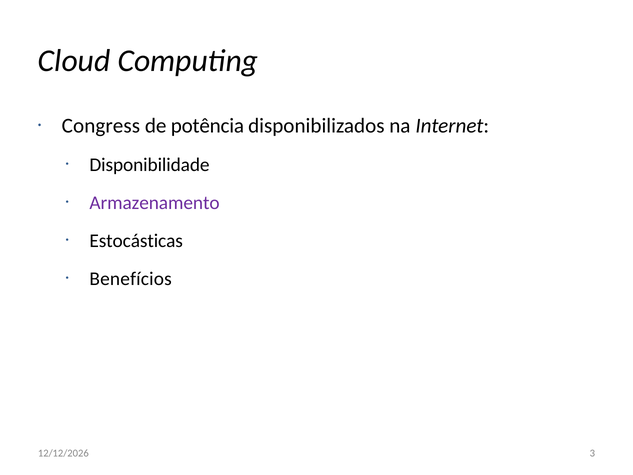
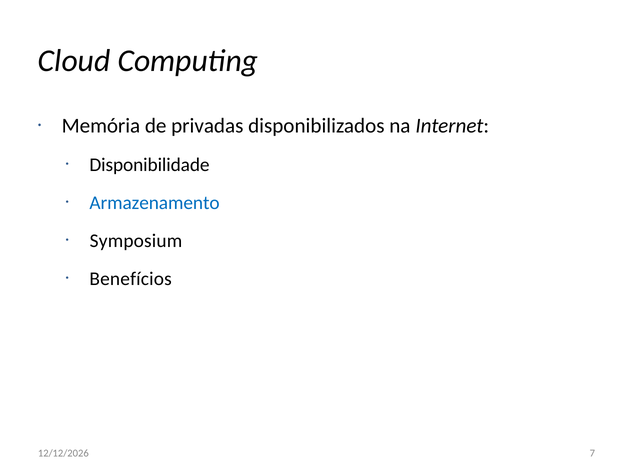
Congress: Congress -> Memória
potência: potência -> privadas
Armazenamento colour: purple -> blue
Estocásticas: Estocásticas -> Symposium
3: 3 -> 7
